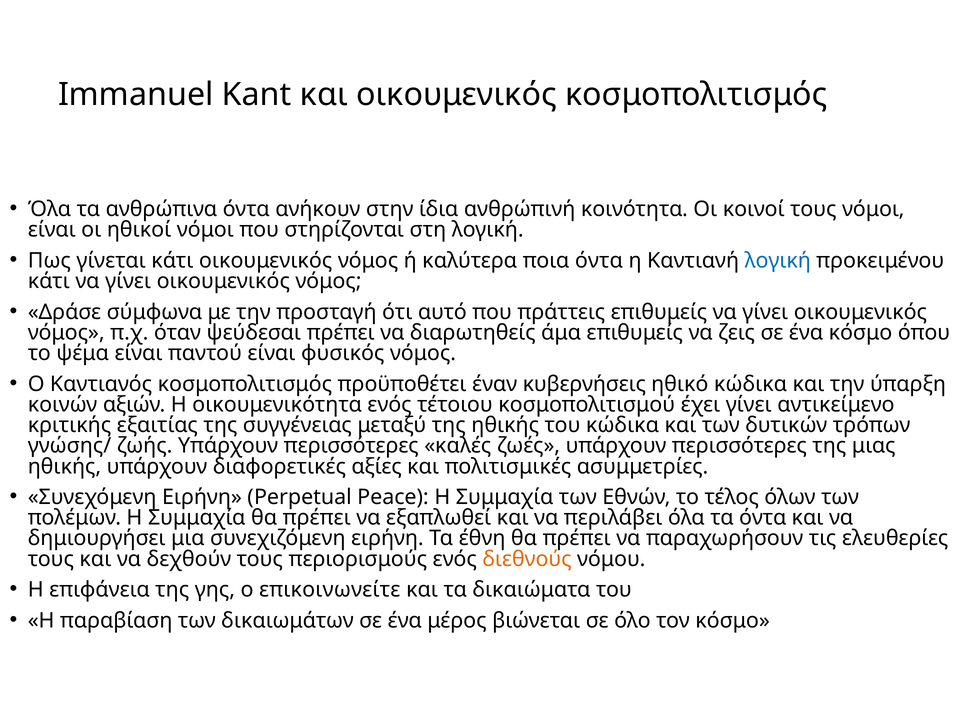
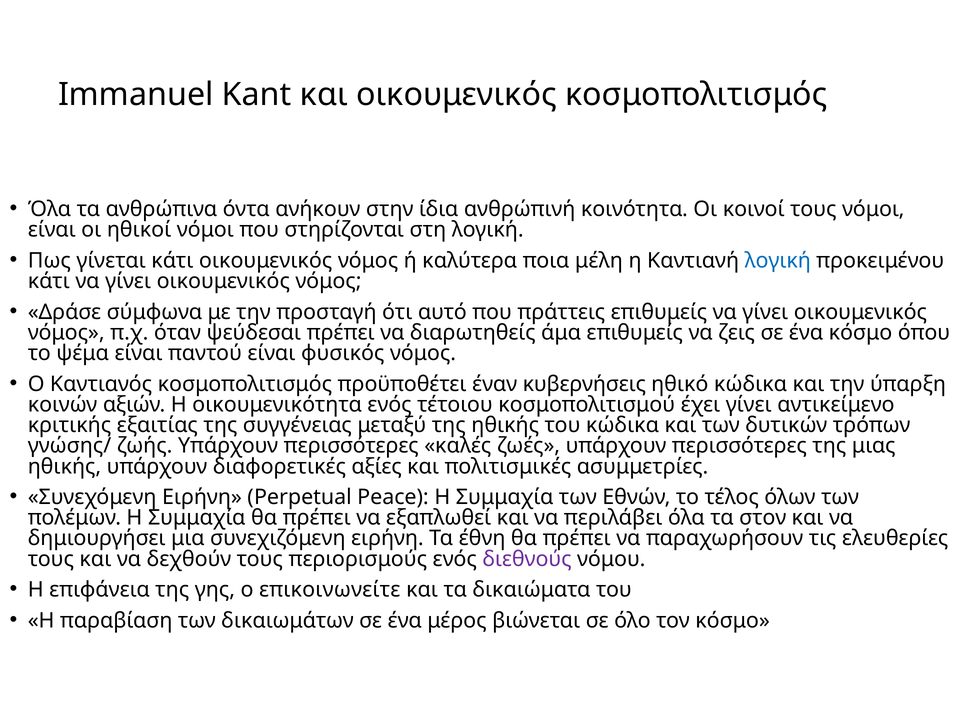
ποια όντα: όντα -> μέλη
τα όντα: όντα -> στον
διεθνούς colour: orange -> purple
